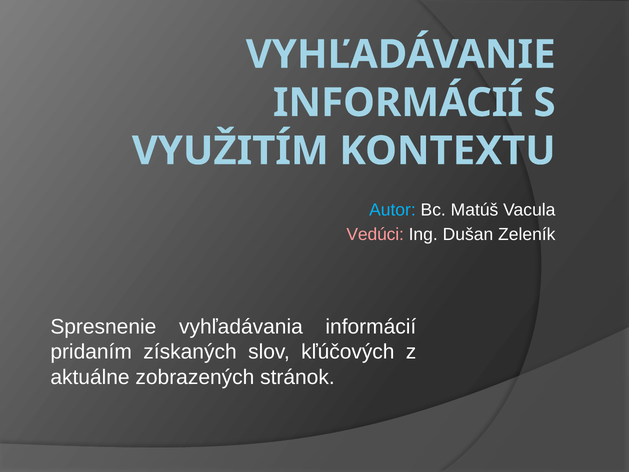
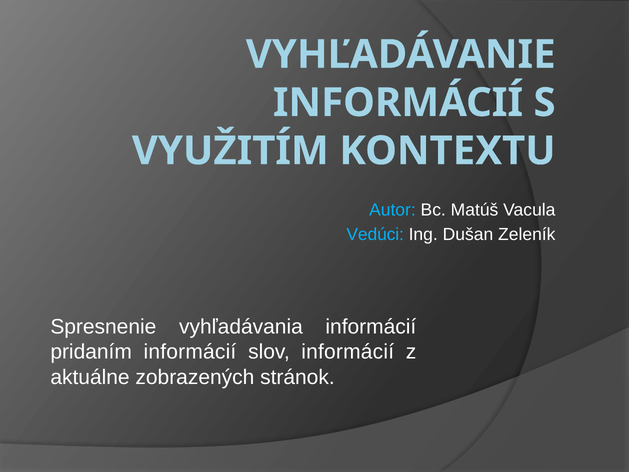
Vedúci colour: pink -> light blue
pridaním získaných: získaných -> informácií
slov kľúčových: kľúčových -> informácií
